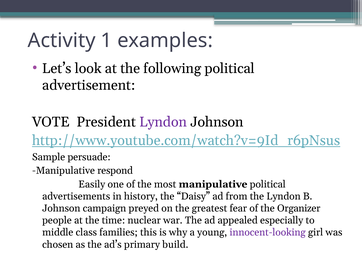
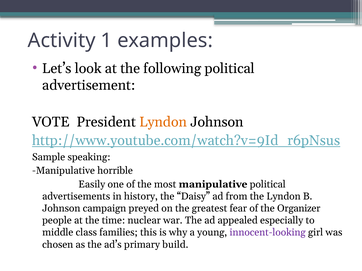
Lyndon at (163, 122) colour: purple -> orange
persuade: persuade -> speaking
respond: respond -> horrible
